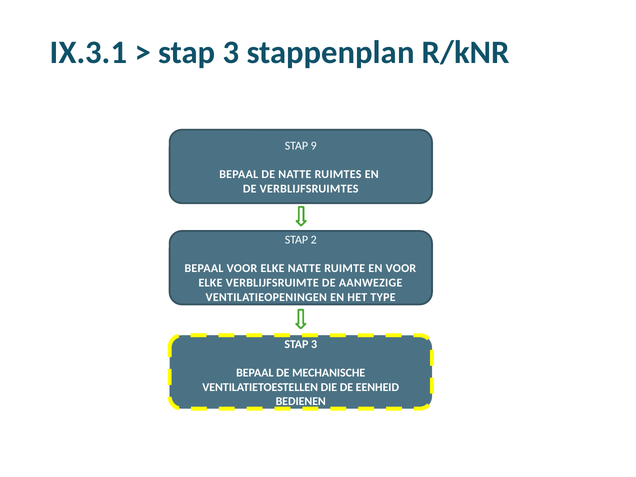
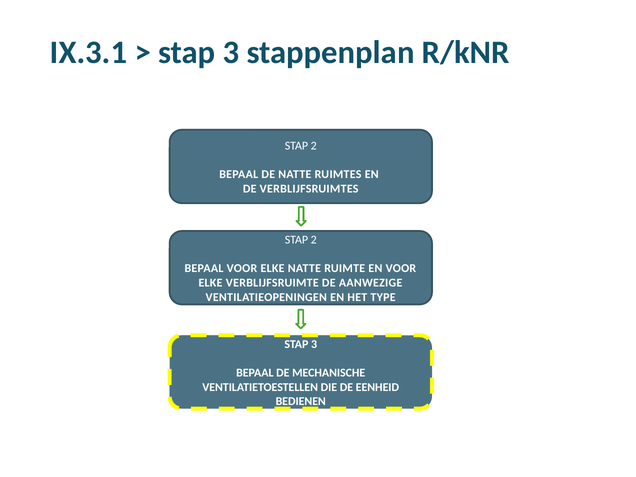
9 at (314, 146): 9 -> 2
